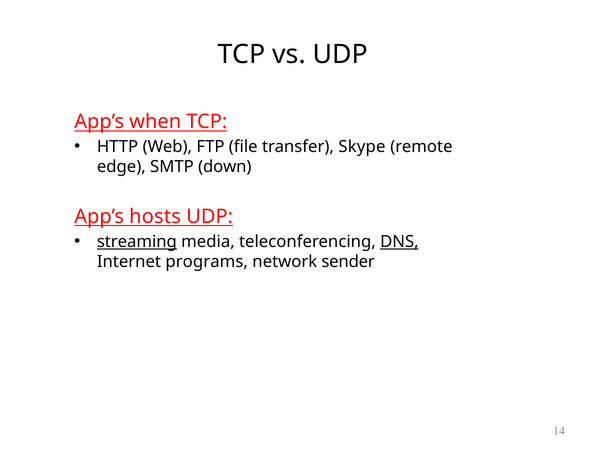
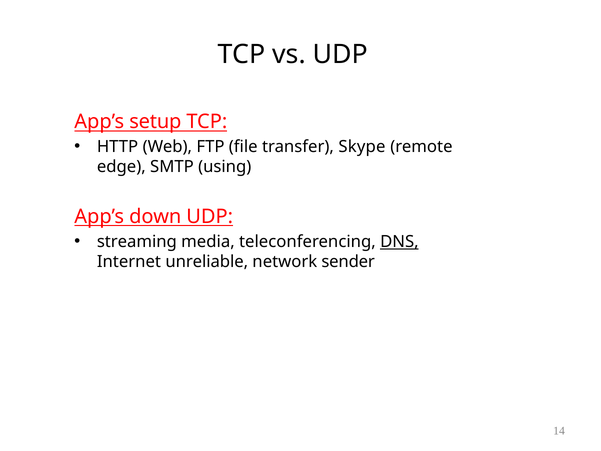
when: when -> setup
down: down -> using
hosts: hosts -> down
streaming underline: present -> none
programs: programs -> unreliable
